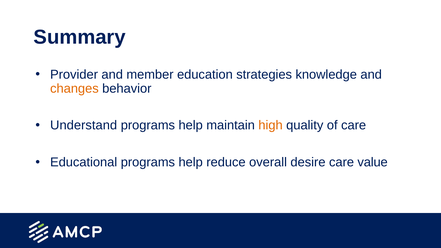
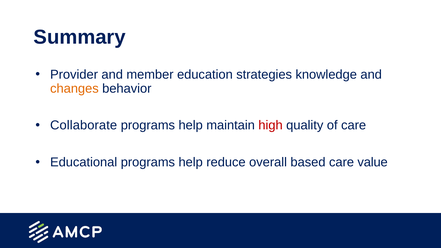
Understand: Understand -> Collaborate
high colour: orange -> red
desire: desire -> based
